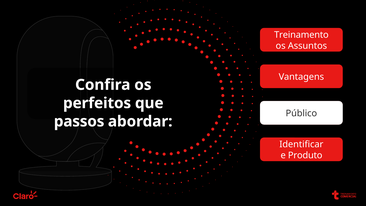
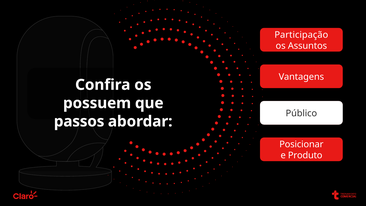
Treinamento at (301, 35): Treinamento -> Participação
perfeitos: perfeitos -> possuem
Identificar: Identificar -> Posicionar
